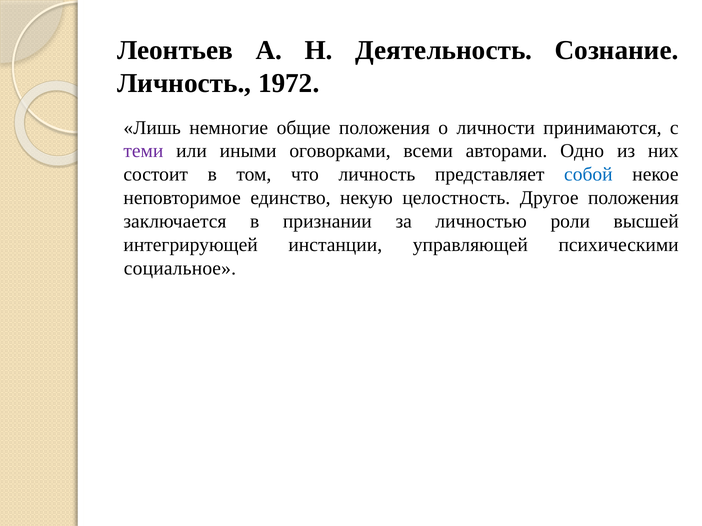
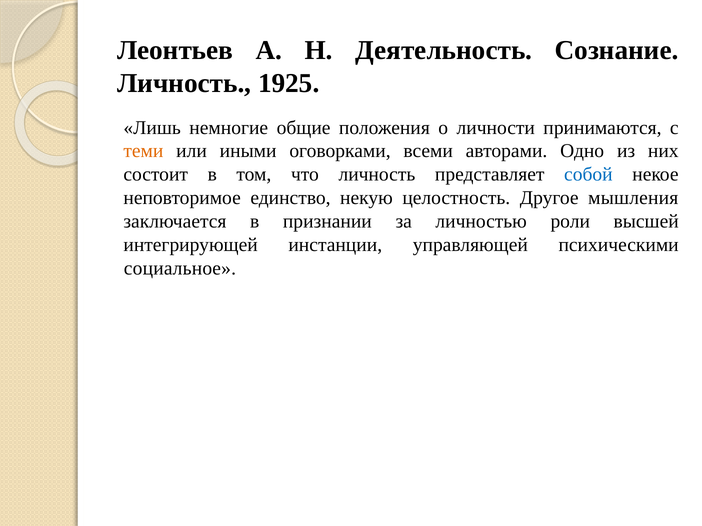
1972: 1972 -> 1925
теми colour: purple -> orange
Другое положения: положения -> мышления
